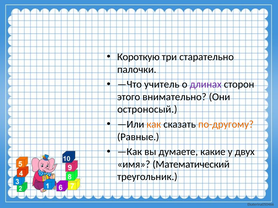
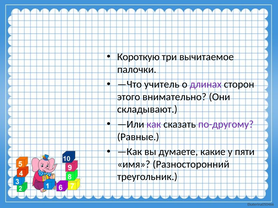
старательно: старательно -> вычитаемое
остроносый: остроносый -> складывают
как colour: orange -> purple
по-другому colour: orange -> purple
двух: двух -> пяти
Математический: Математический -> Разносторонний
